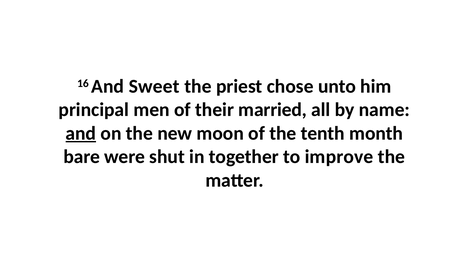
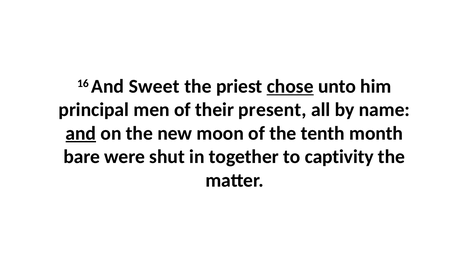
chose underline: none -> present
married: married -> present
improve: improve -> captivity
